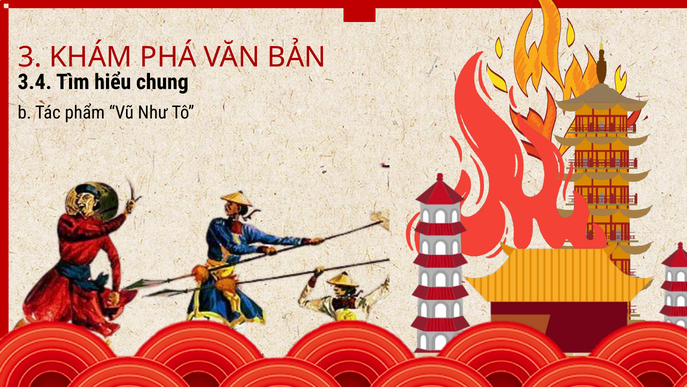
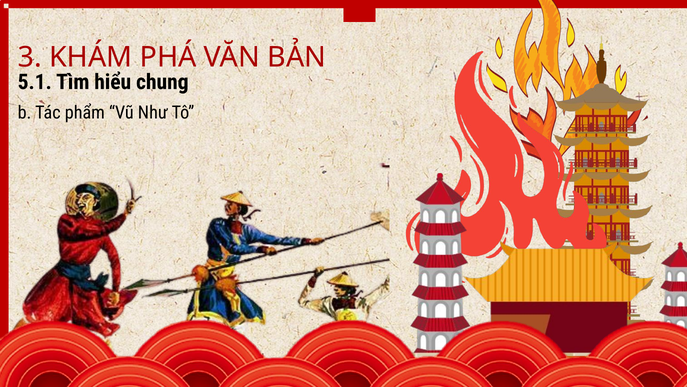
3.4: 3.4 -> 5.1
